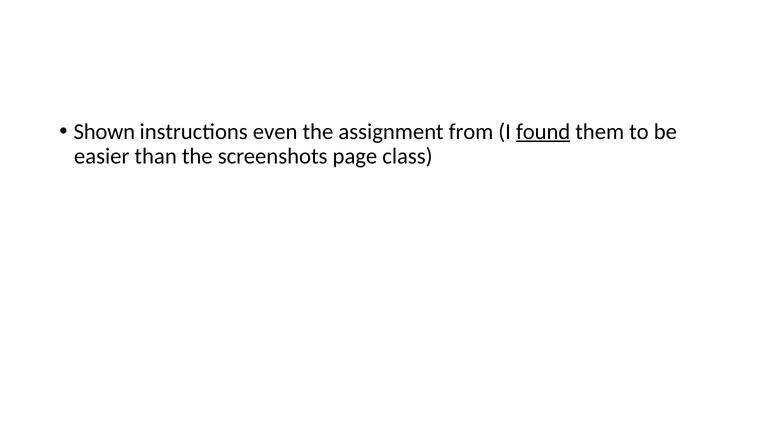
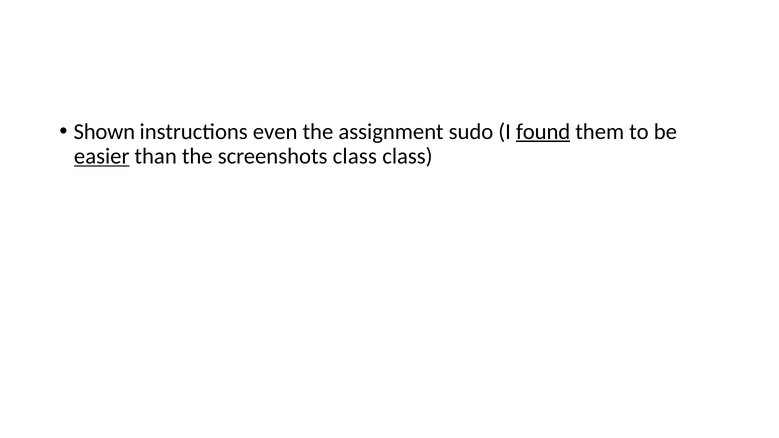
from: from -> sudo
easier underline: none -> present
screenshots page: page -> class
